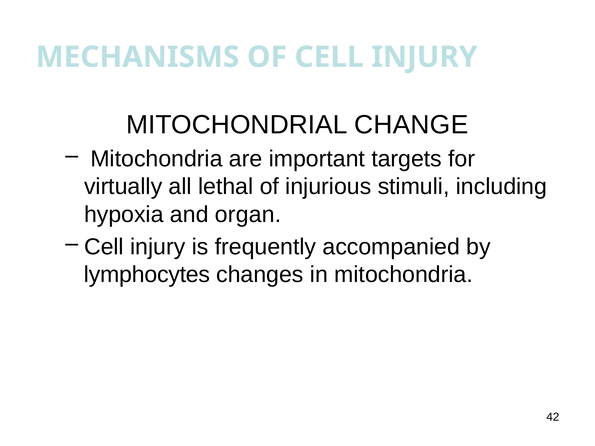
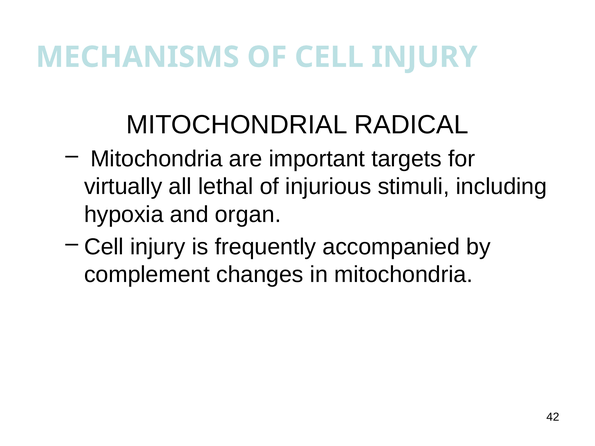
CHANGE: CHANGE -> RADICAL
lymphocytes: lymphocytes -> complement
